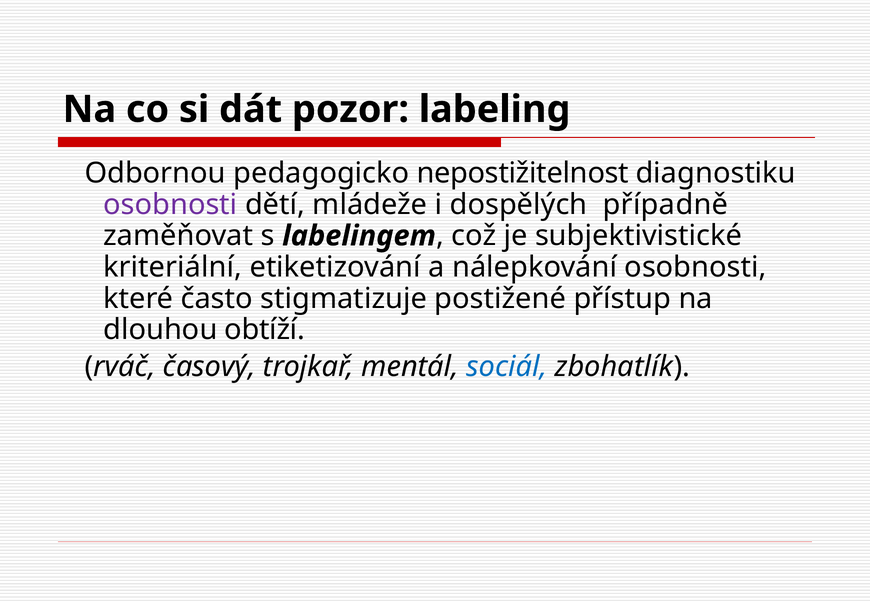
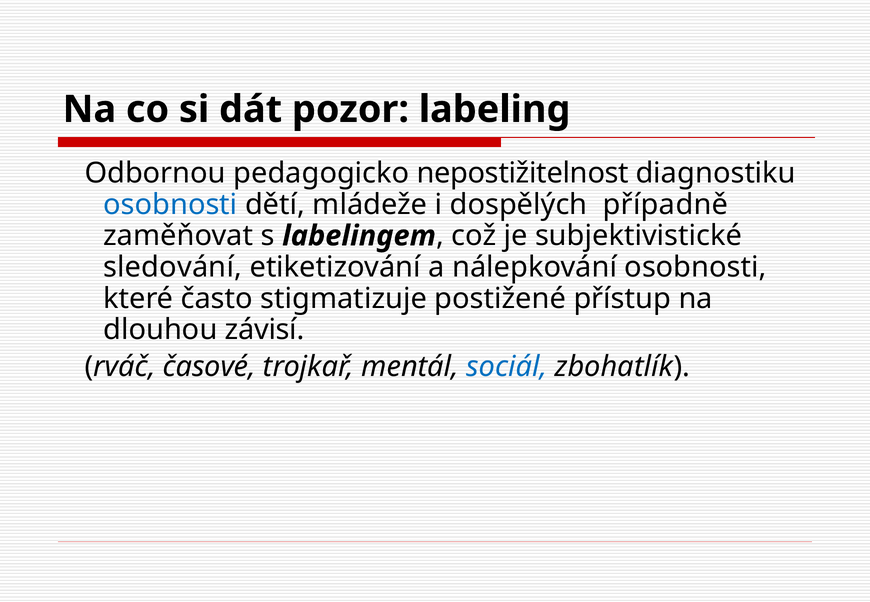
osobnosti at (170, 205) colour: purple -> blue
kriteriální: kriteriální -> sledování
obtíží: obtíží -> závisí
časový: časový -> časové
